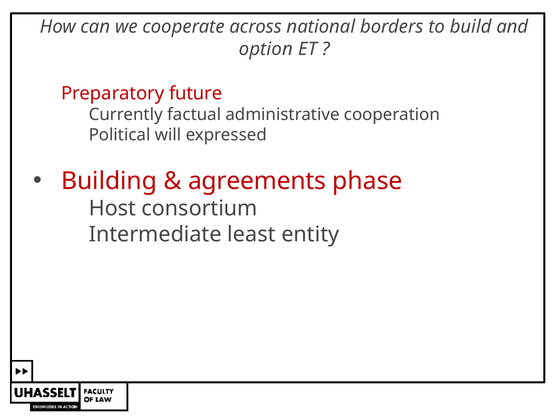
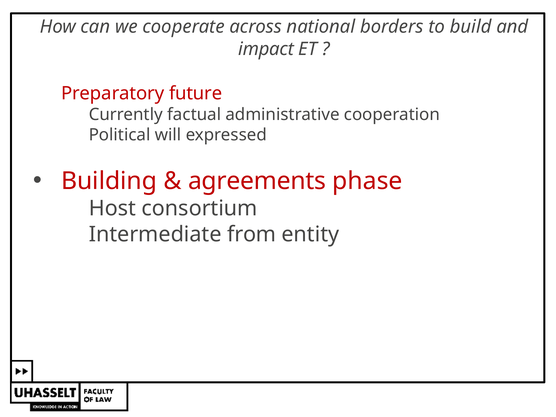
option: option -> impact
least: least -> from
